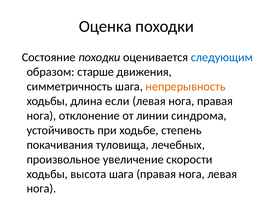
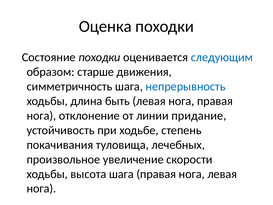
непрерывность colour: orange -> blue
если: если -> быть
синдрома: синдрома -> придание
